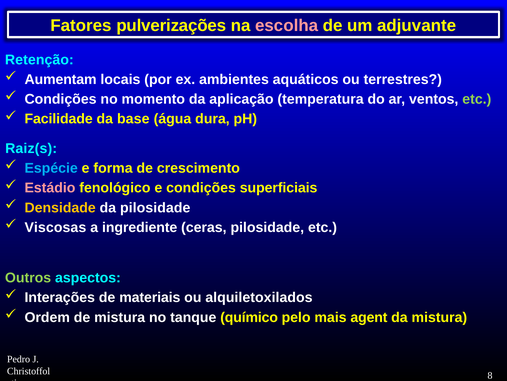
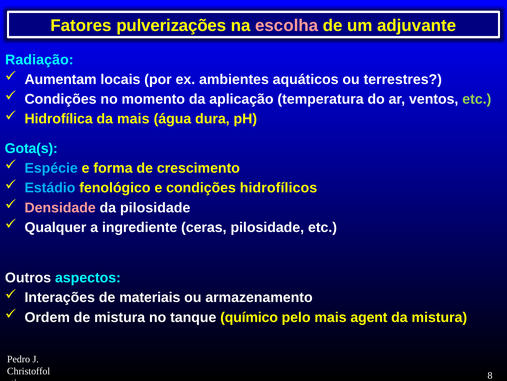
Retenção: Retenção -> Radiação
Facilidade: Facilidade -> Hidrofílica
da base: base -> mais
Raiz(s: Raiz(s -> Gota(s
Estádio colour: pink -> light blue
superficiais: superficiais -> hidrofílicos
Densidade colour: yellow -> pink
Viscosas: Viscosas -> Qualquer
Outros colour: light green -> white
alquiletoxilados: alquiletoxilados -> armazenamento
